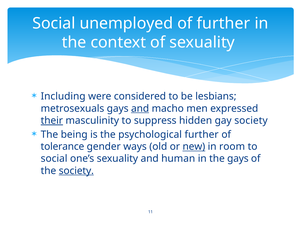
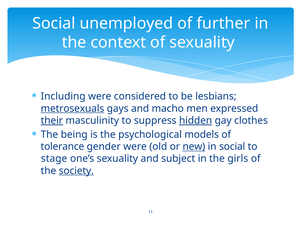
metrosexuals underline: none -> present
and at (140, 108) underline: present -> none
hidden underline: none -> present
gay society: society -> clothes
psychological further: further -> models
gender ways: ways -> were
in room: room -> social
social at (54, 159): social -> stage
human: human -> subject
the gays: gays -> girls
